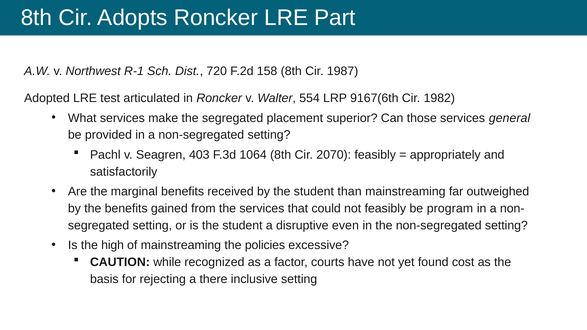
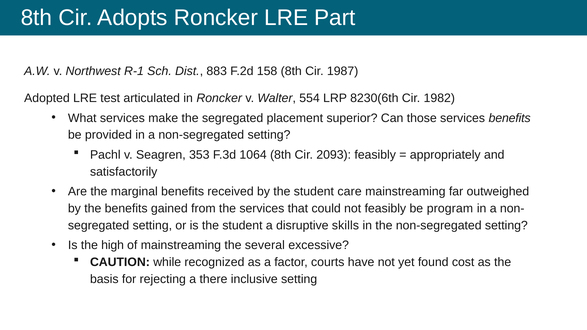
720: 720 -> 883
9167(6th: 9167(6th -> 8230(6th
services general: general -> benefits
403: 403 -> 353
2070: 2070 -> 2093
than: than -> care
even: even -> skills
policies: policies -> several
